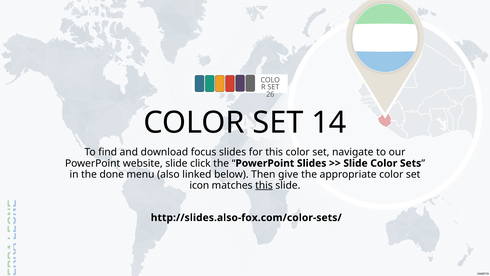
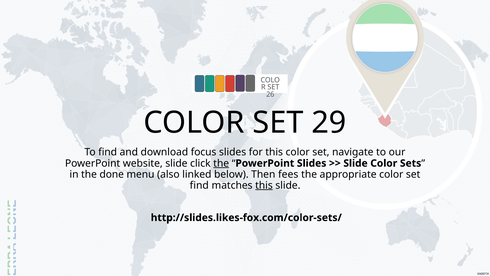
14: 14 -> 29
the at (221, 163) underline: none -> present
give: give -> fees
icon at (199, 185): icon -> find
http://slides.also-fox.com/color-sets/: http://slides.also-fox.com/color-sets/ -> http://slides.likes-fox.com/color-sets/
